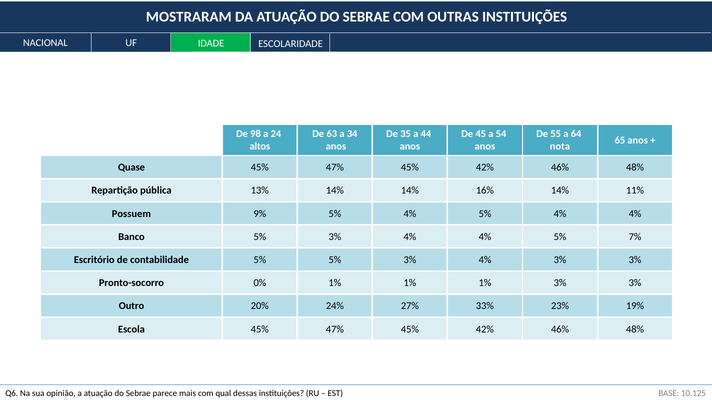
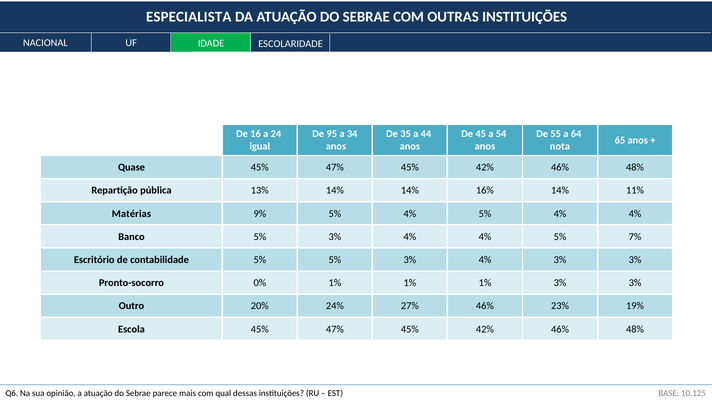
MOSTRARAM: MOSTRARAM -> ESPECIALISTA
98: 98 -> 16
63: 63 -> 95
altos: altos -> igual
Possuem: Possuem -> Matérias
27% 33%: 33% -> 46%
